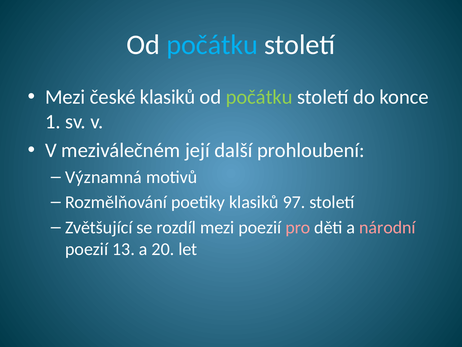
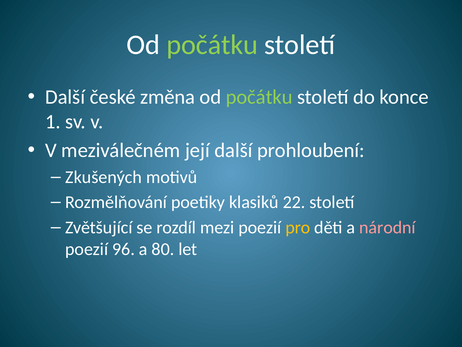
počátku at (212, 45) colour: light blue -> light green
Mezi at (65, 97): Mezi -> Další
české klasiků: klasiků -> změna
Významná: Významná -> Zkušených
97: 97 -> 22
pro colour: pink -> yellow
13: 13 -> 96
20: 20 -> 80
